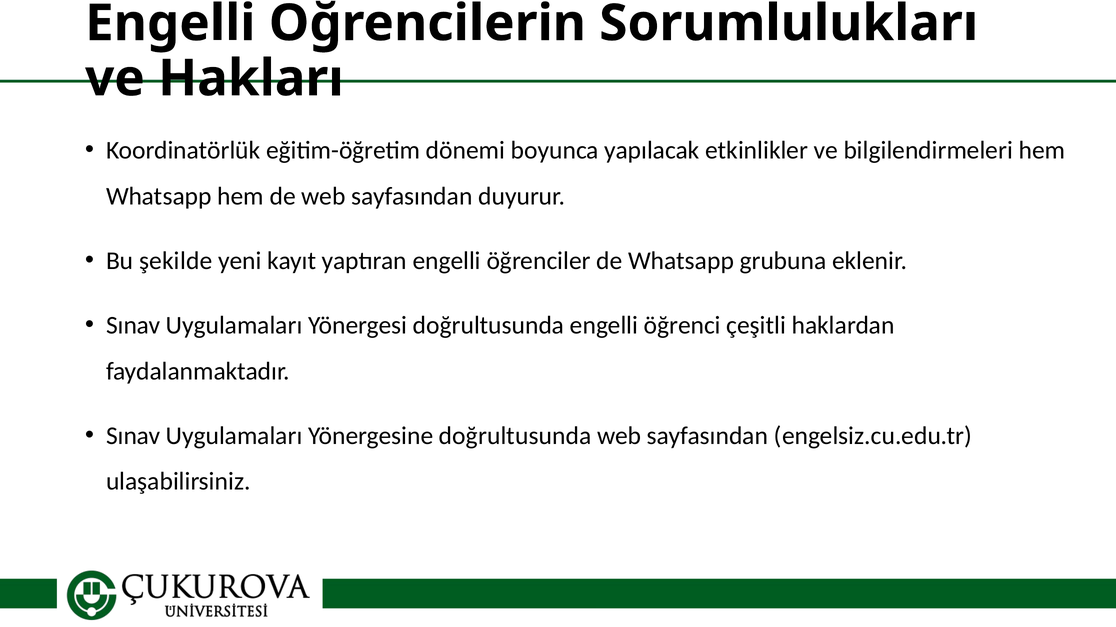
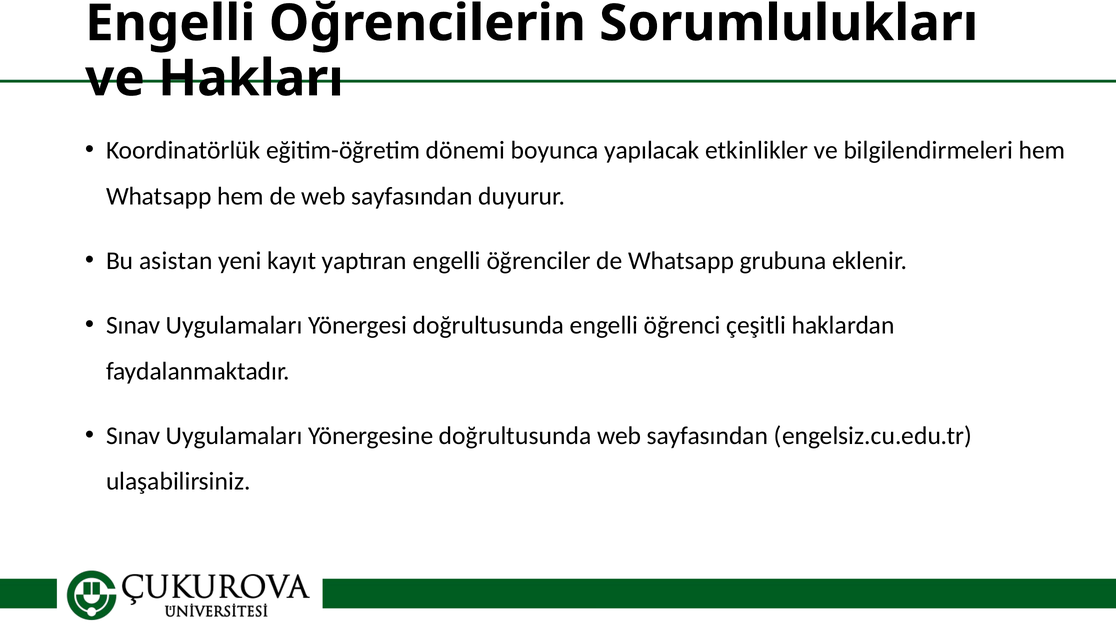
şekilde: şekilde -> asistan
